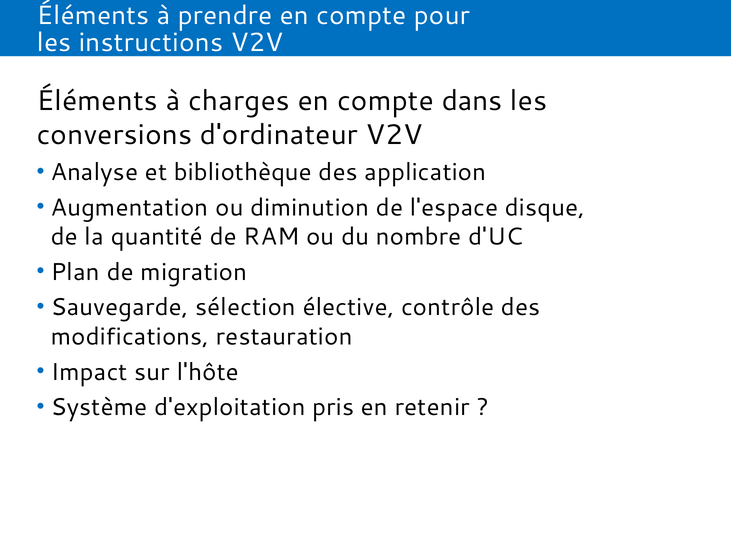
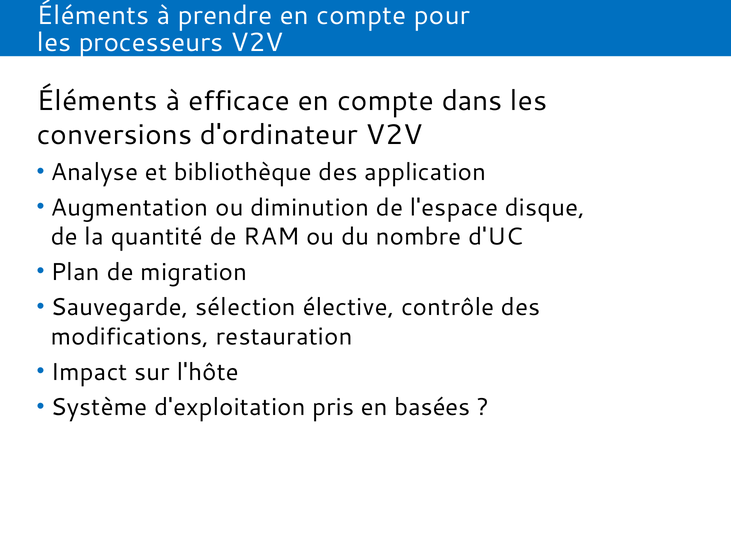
instructions: instructions -> processeurs
charges: charges -> efficace
retenir: retenir -> basées
